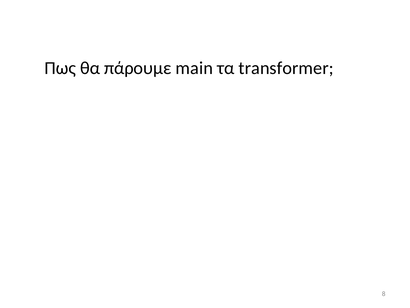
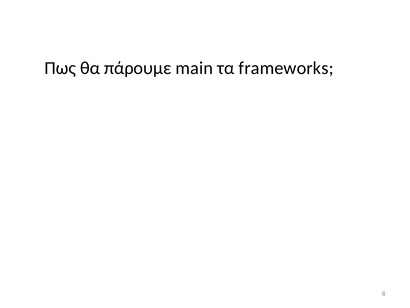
transformer: transformer -> frameworks
